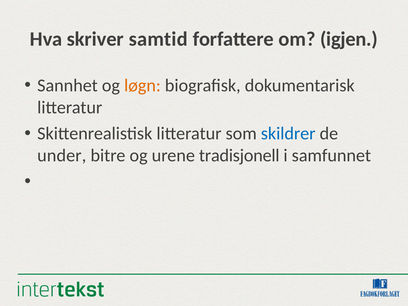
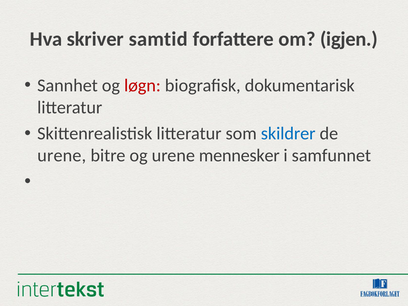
løgn colour: orange -> red
under at (62, 155): under -> urene
tradisjonell: tradisjonell -> mennesker
